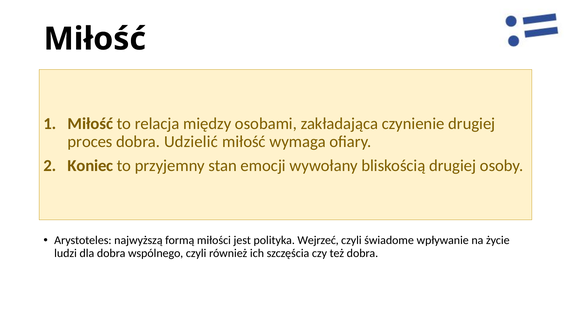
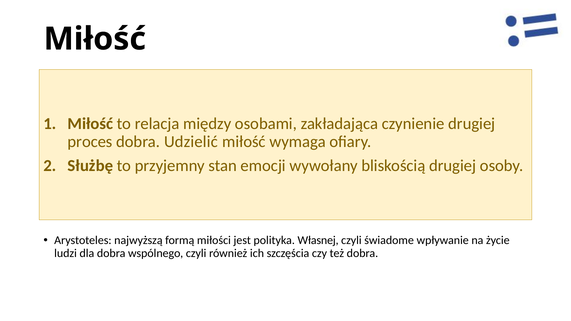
Koniec: Koniec -> Służbę
Wejrzeć: Wejrzeć -> Własnej
